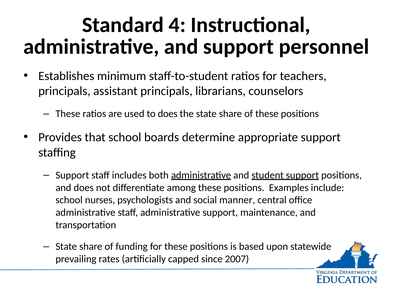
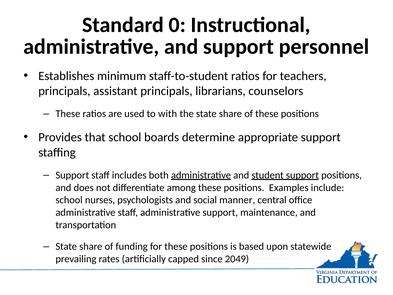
4: 4 -> 0
to does: does -> with
2007: 2007 -> 2049
